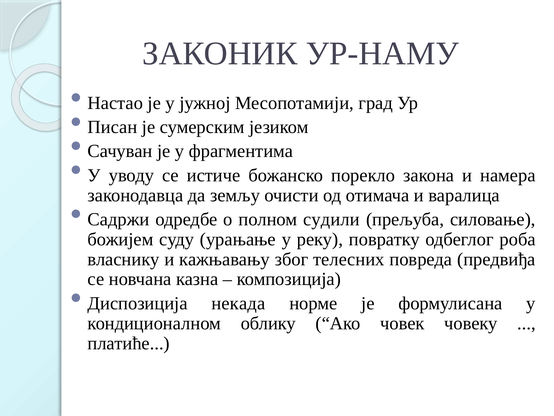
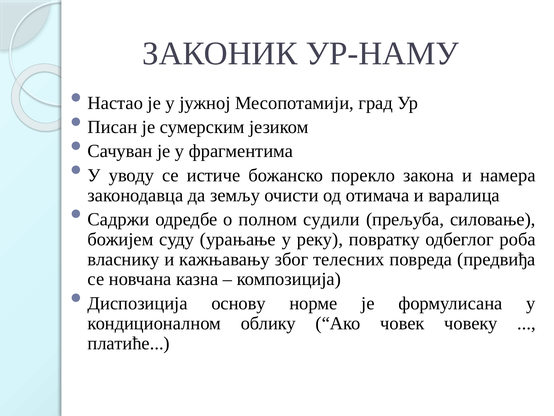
некада: некада -> основу
